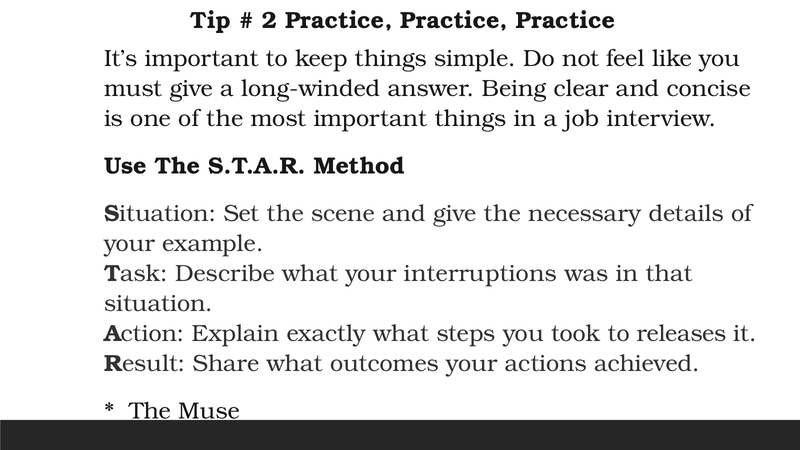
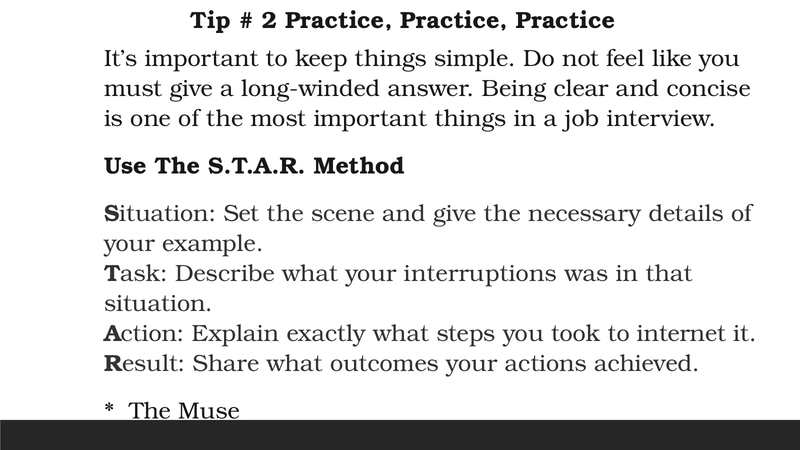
releases: releases -> internet
